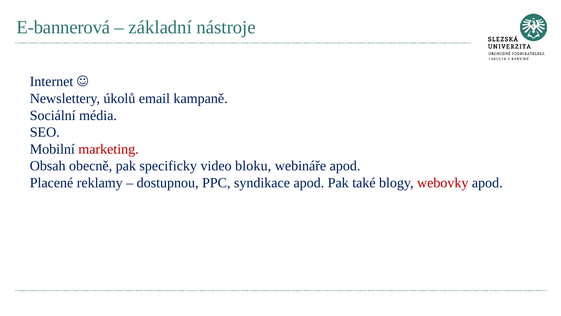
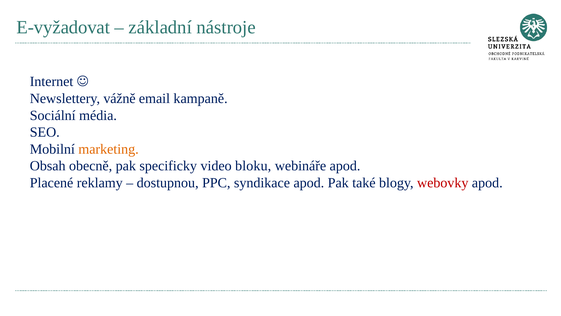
E-bannerová: E-bannerová -> E-vyžadovat
úkolů: úkolů -> vážně
marketing colour: red -> orange
